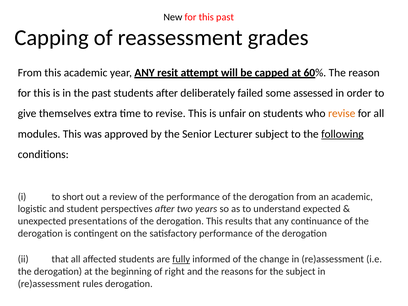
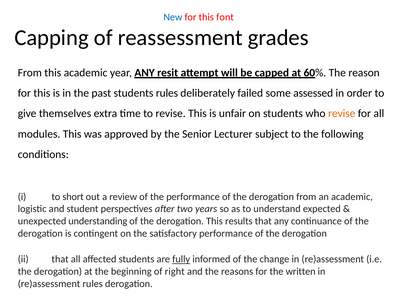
New colour: black -> blue
this past: past -> font
students after: after -> rules
following underline: present -> none
presentations: presentations -> understanding
the subject: subject -> written
